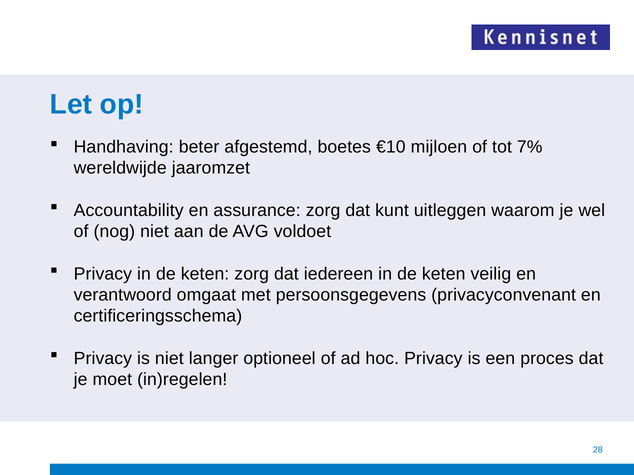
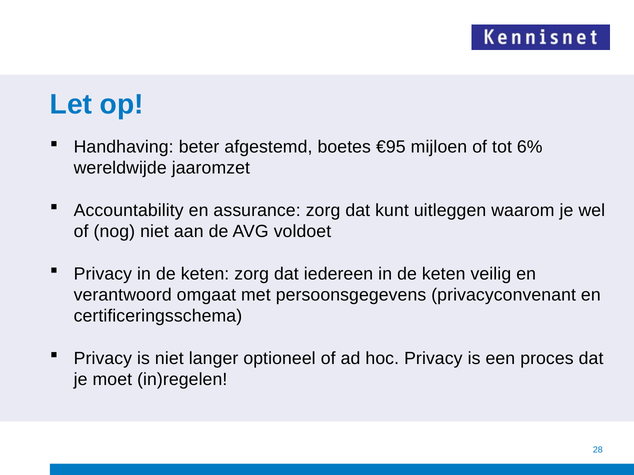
€10: €10 -> €95
7%: 7% -> 6%
